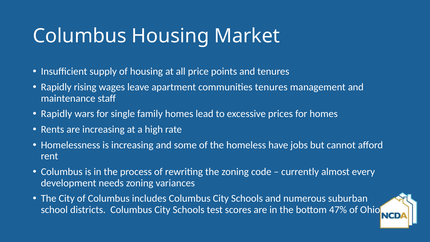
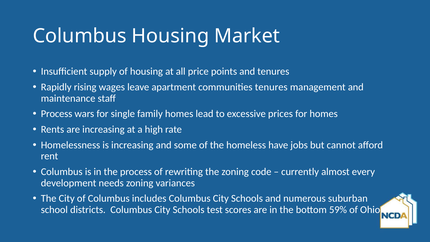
Rapidly at (56, 114): Rapidly -> Process
47%: 47% -> 59%
